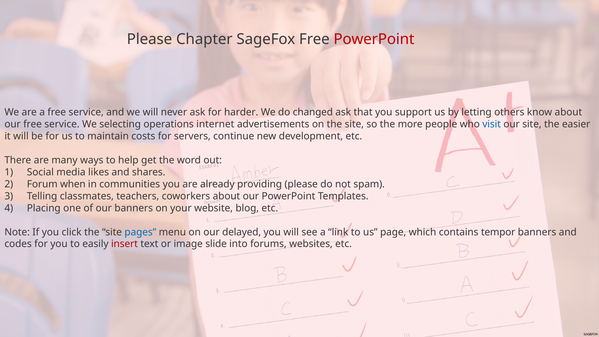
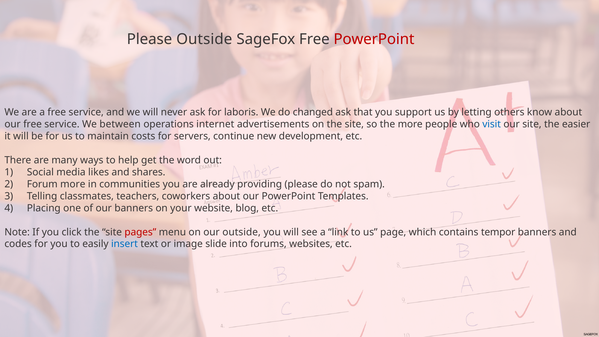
Please Chapter: Chapter -> Outside
harder: harder -> laboris
selecting: selecting -> between
Forum when: when -> more
pages colour: blue -> red
our delayed: delayed -> outside
insert colour: red -> blue
